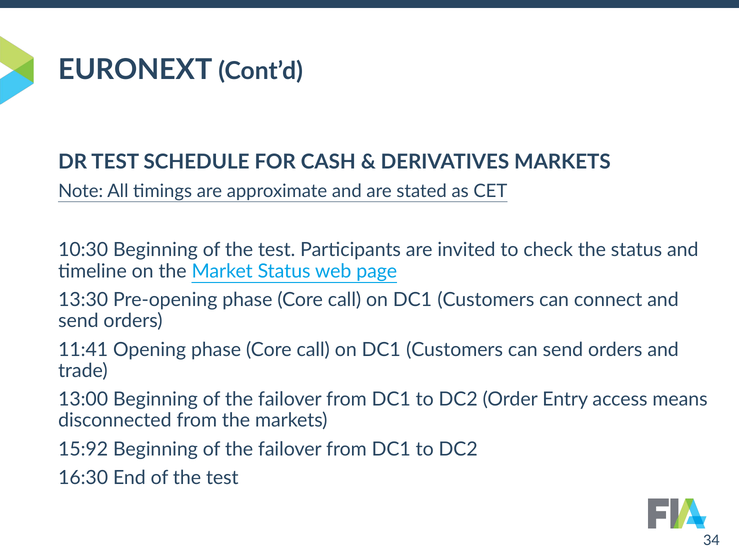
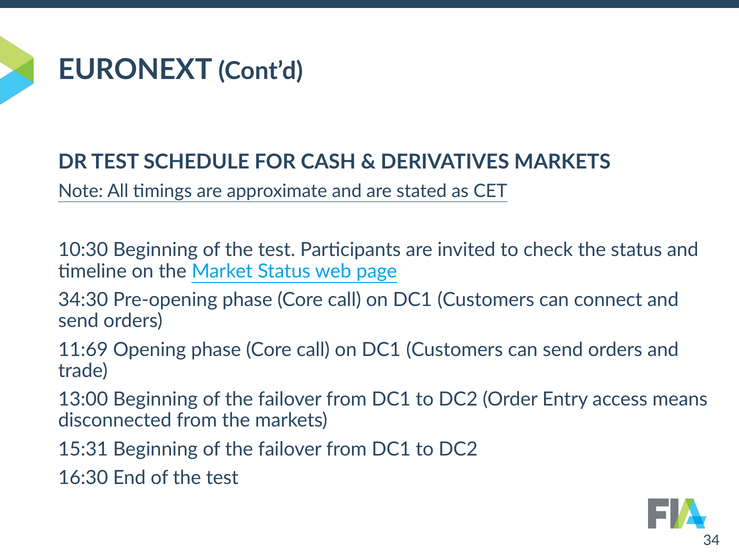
13:30: 13:30 -> 34:30
11:41: 11:41 -> 11:69
15:92: 15:92 -> 15:31
